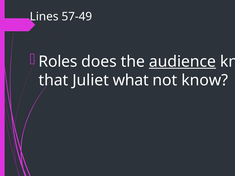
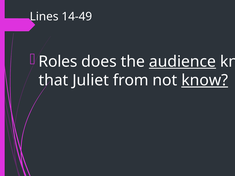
57-49: 57-49 -> 14-49
what: what -> from
know at (205, 80) underline: none -> present
